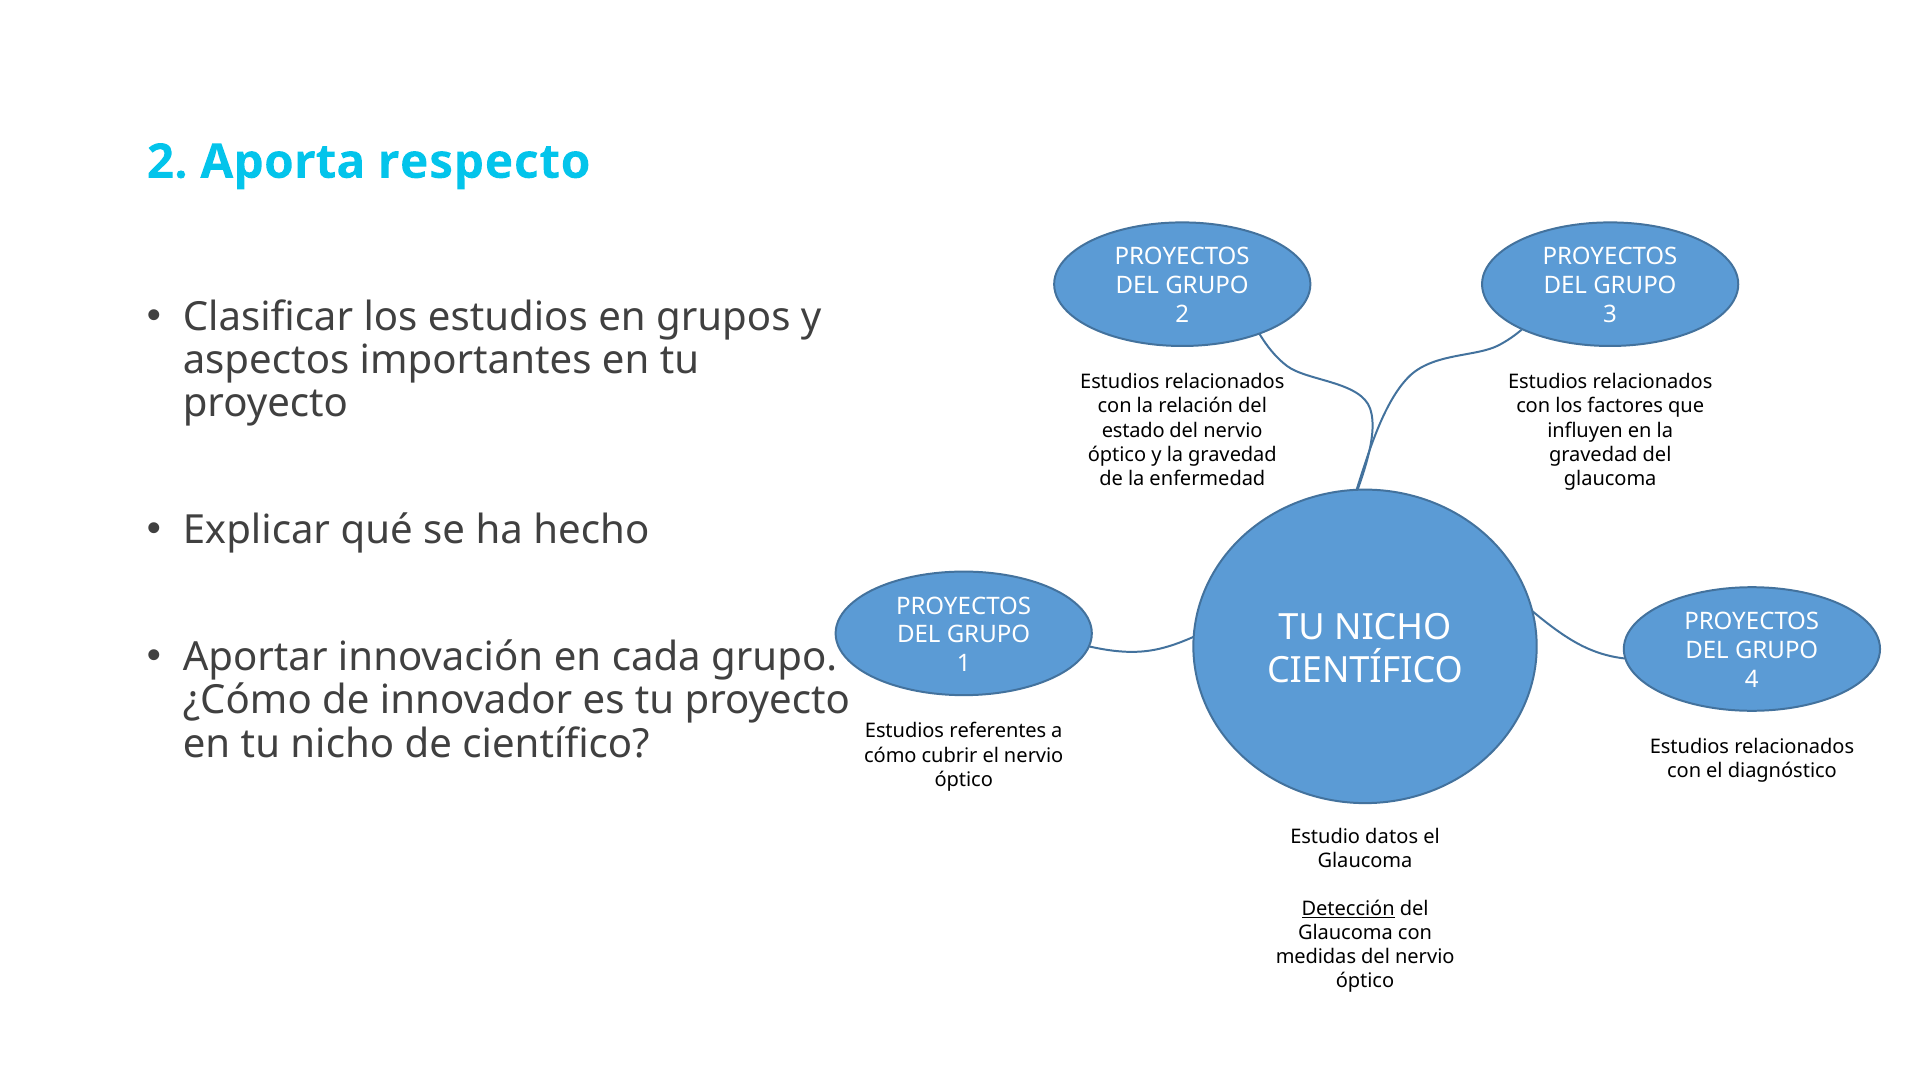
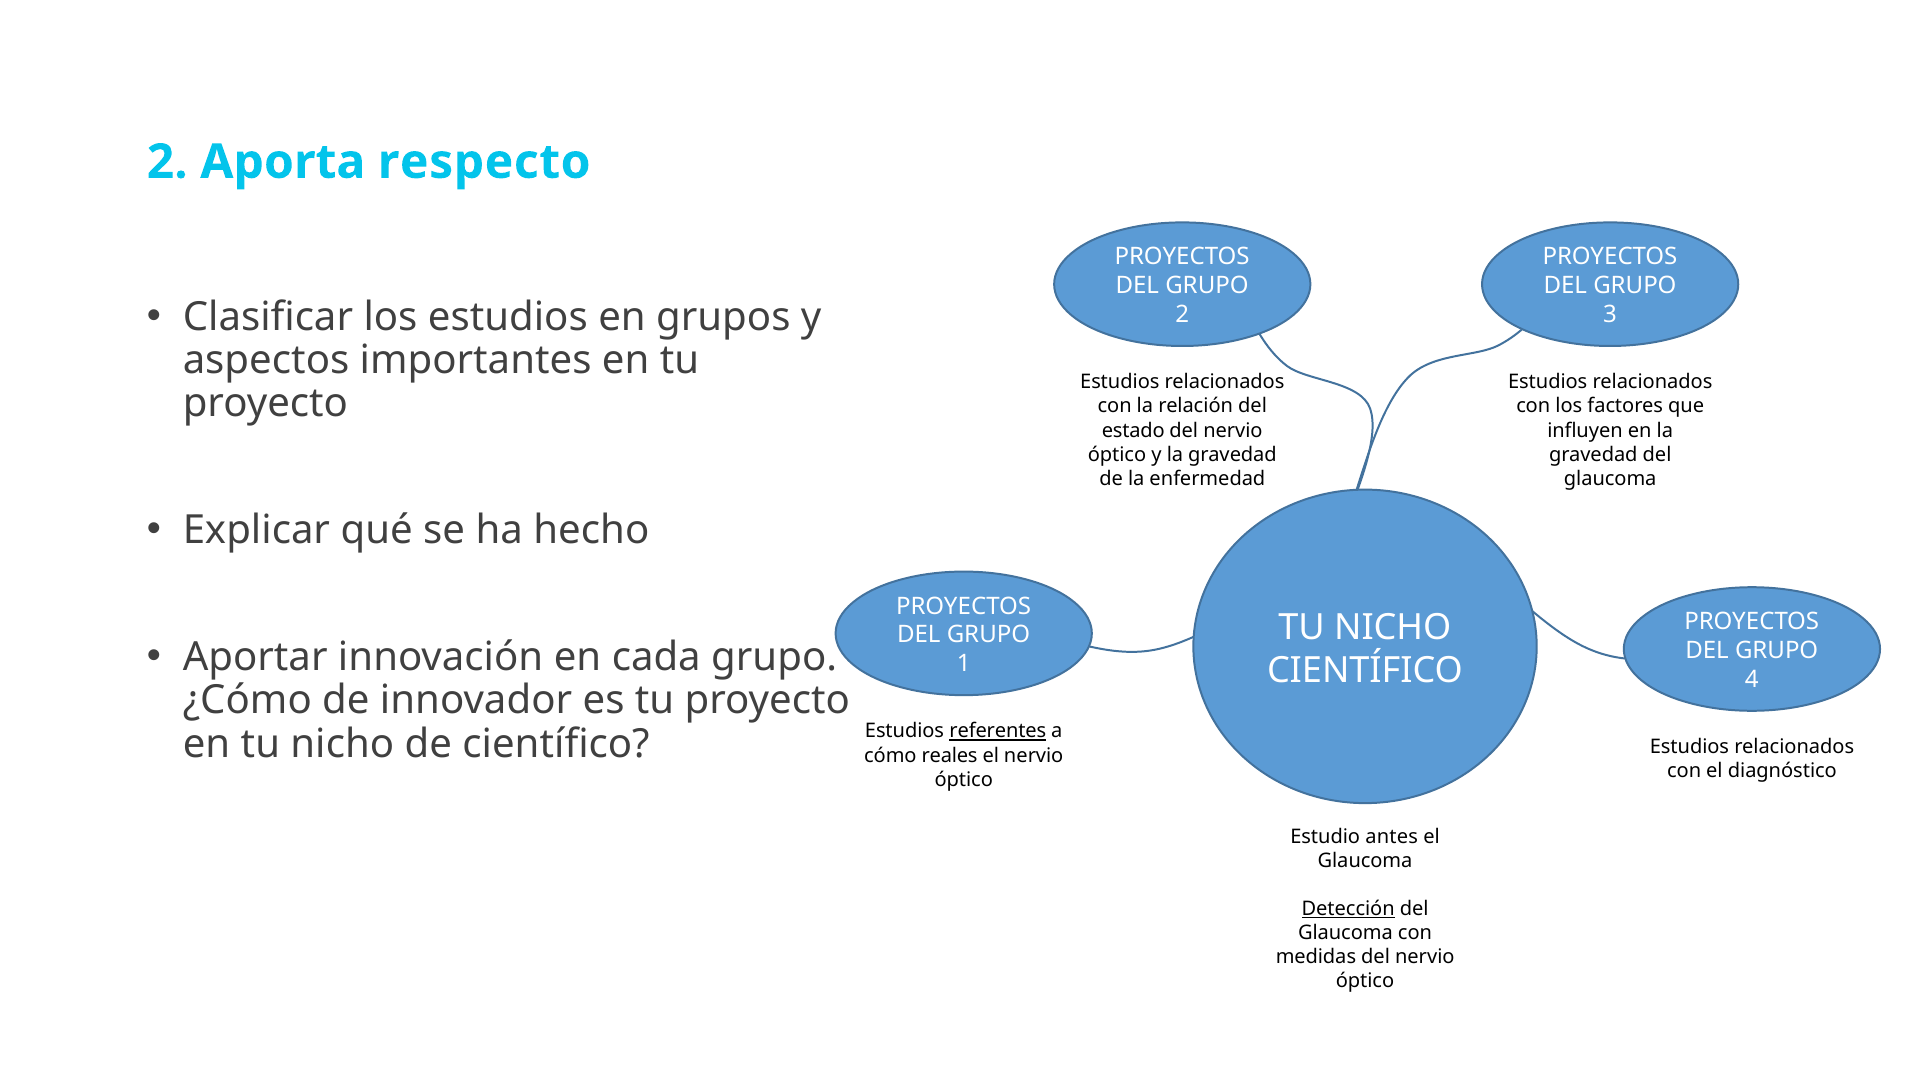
referentes underline: none -> present
cubrir: cubrir -> reales
datos: datos -> antes
